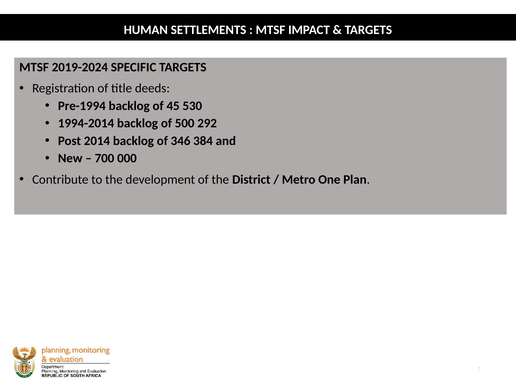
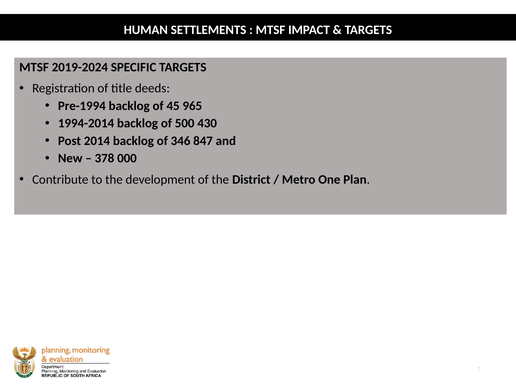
530: 530 -> 965
292: 292 -> 430
384: 384 -> 847
700: 700 -> 378
